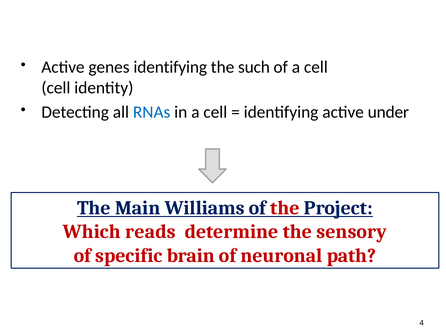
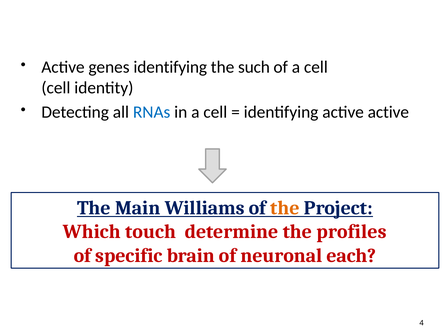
active under: under -> active
the at (285, 208) colour: red -> orange
reads: reads -> touch
sensory: sensory -> profiles
path: path -> each
